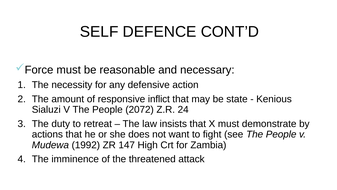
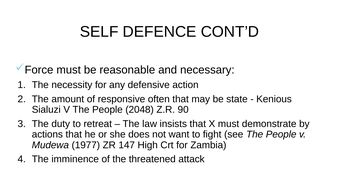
inflict: inflict -> often
2072: 2072 -> 2048
24: 24 -> 90
1992: 1992 -> 1977
